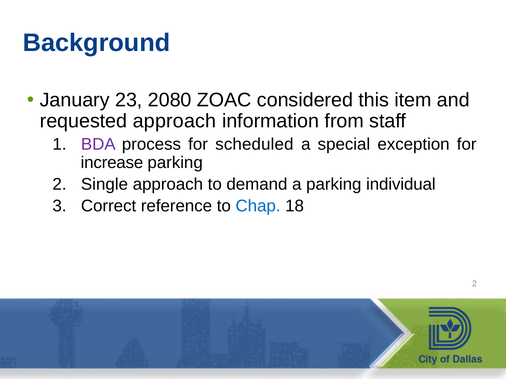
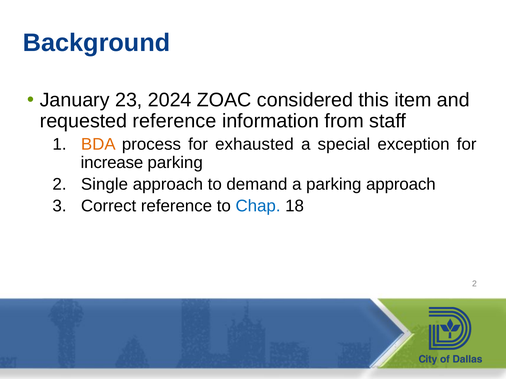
2080: 2080 -> 2024
requested approach: approach -> reference
BDA colour: purple -> orange
scheduled: scheduled -> exhausted
parking individual: individual -> approach
